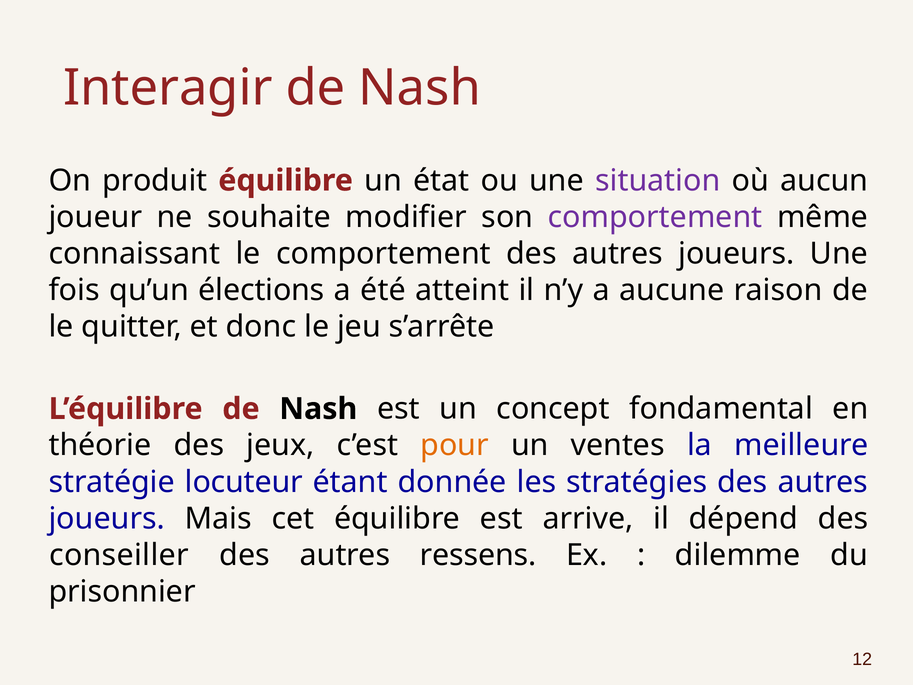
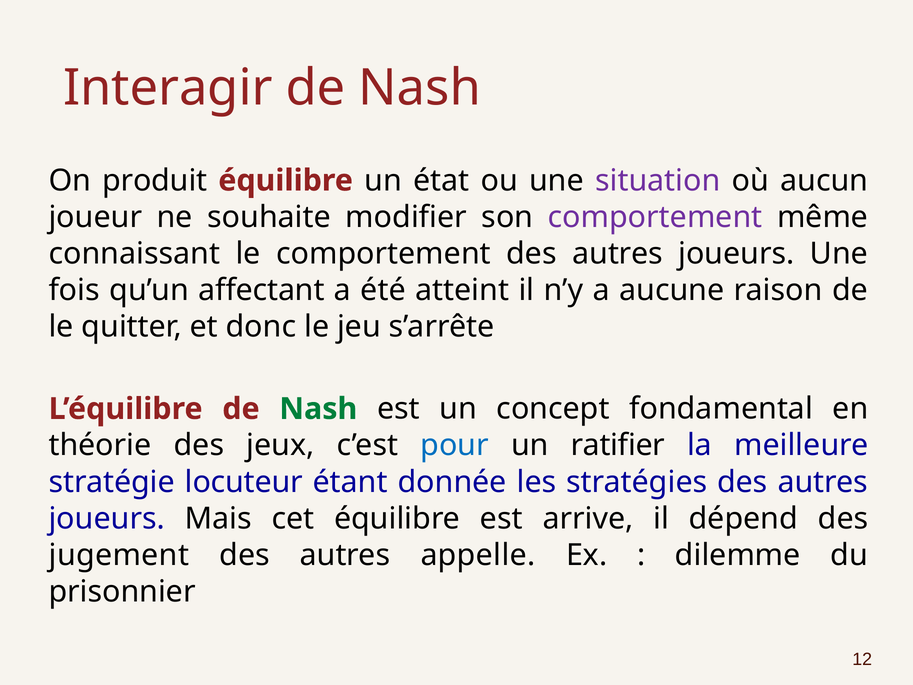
élections: élections -> affectant
Nash at (318, 409) colour: black -> green
pour colour: orange -> blue
ventes: ventes -> ratifier
conseiller: conseiller -> jugement
ressens: ressens -> appelle
